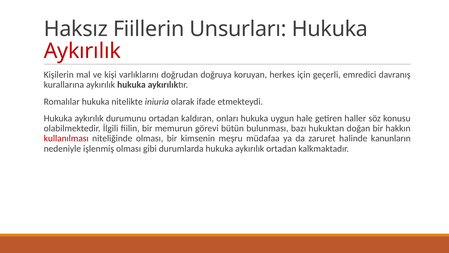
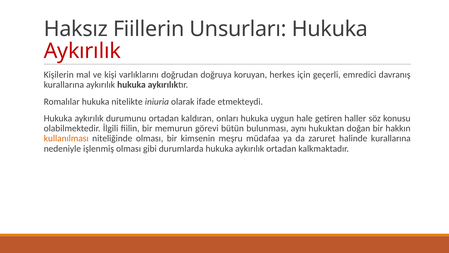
bazı: bazı -> aynı
kullanılması colour: red -> orange
halinde kanunların: kanunların -> kurallarına
